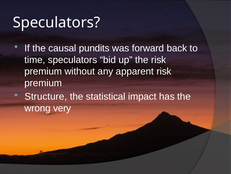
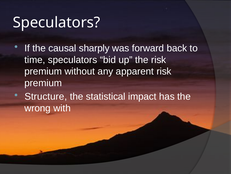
pundits: pundits -> sharply
very: very -> with
